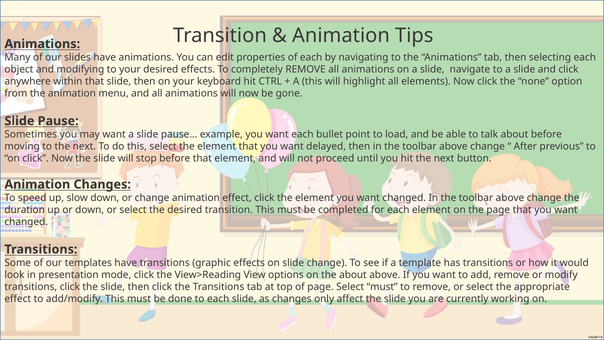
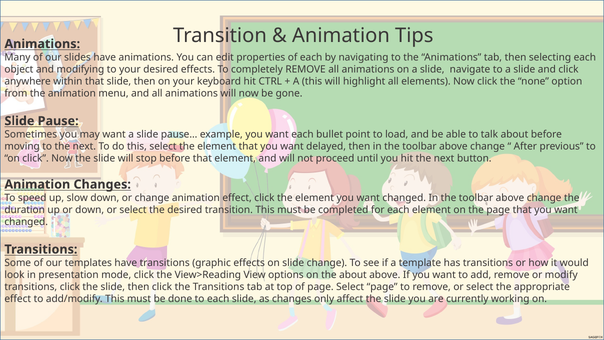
Select must: must -> page
